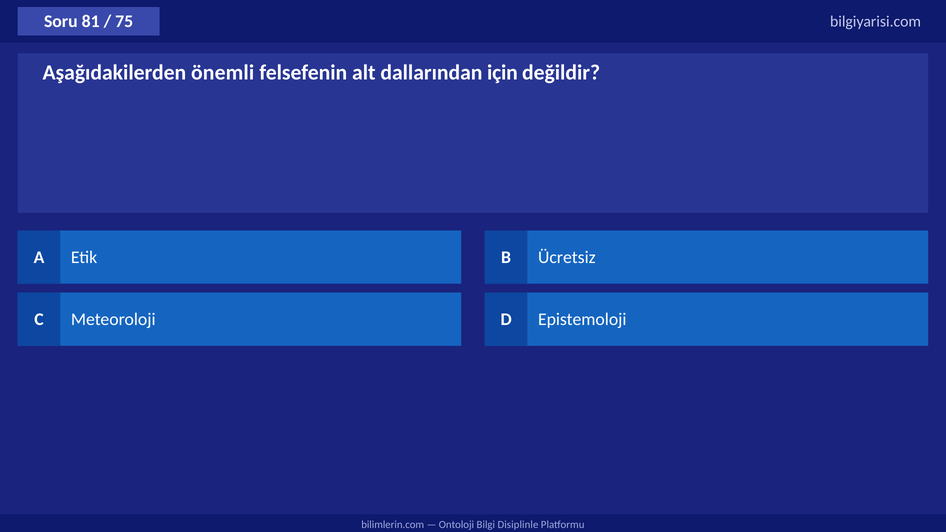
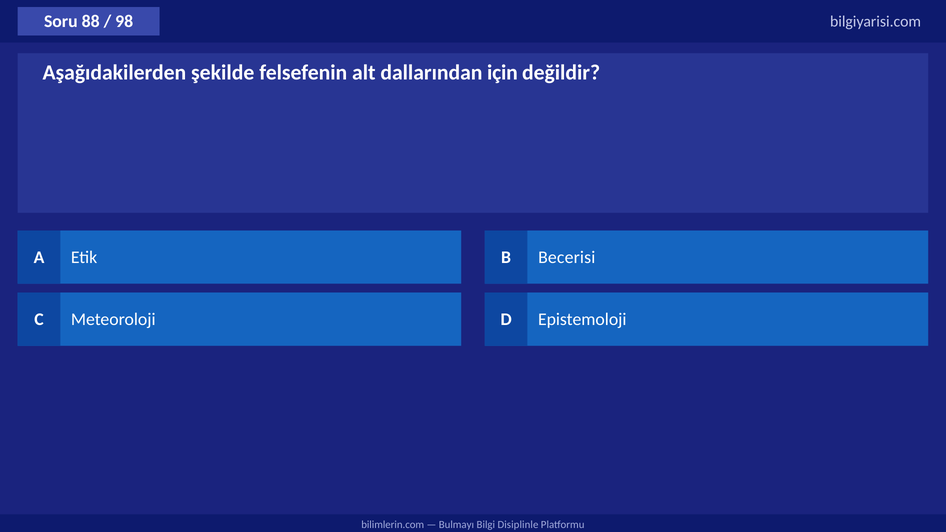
81: 81 -> 88
75: 75 -> 98
önemli: önemli -> şekilde
Ücretsiz: Ücretsiz -> Becerisi
Ontoloji: Ontoloji -> Bulmayı
